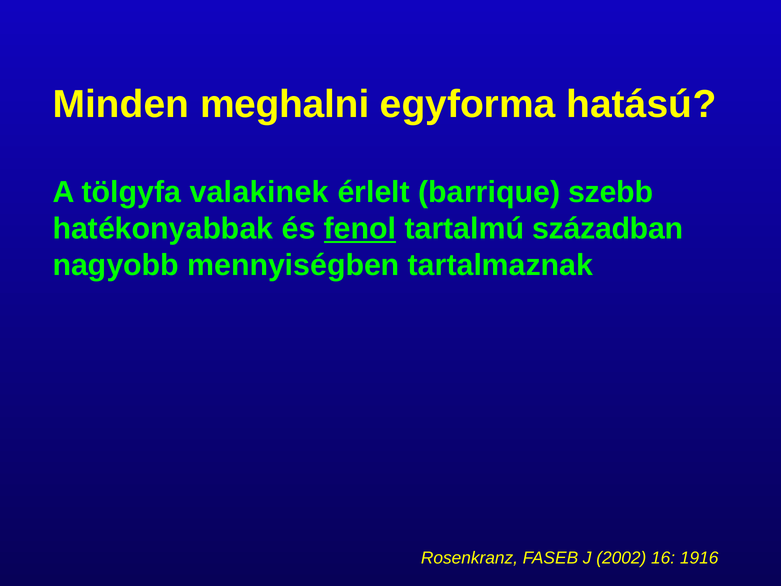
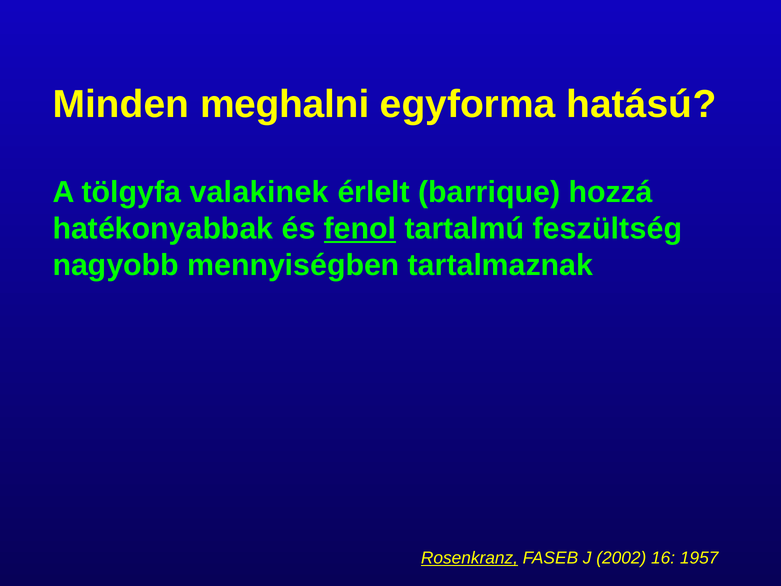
szebb: szebb -> hozzá
században: században -> feszültség
Rosenkranz underline: none -> present
1916: 1916 -> 1957
